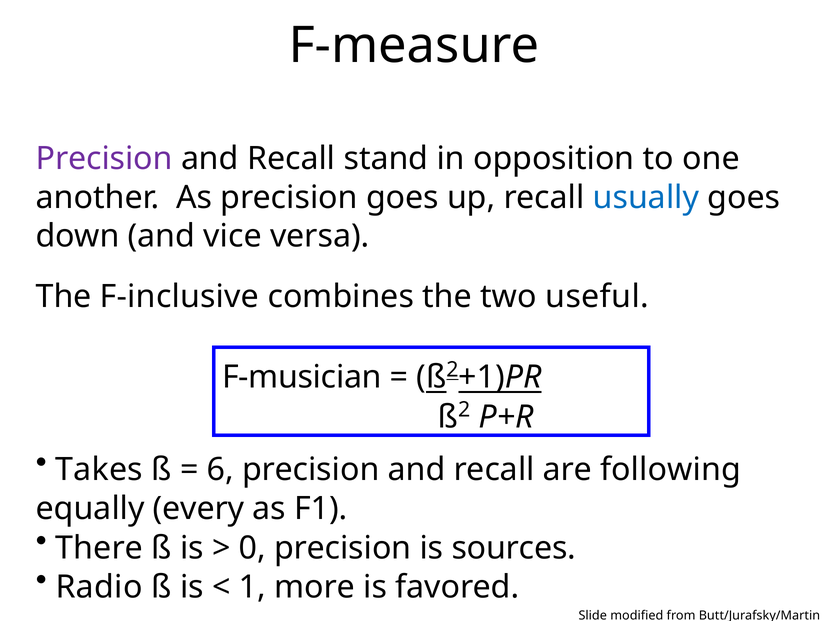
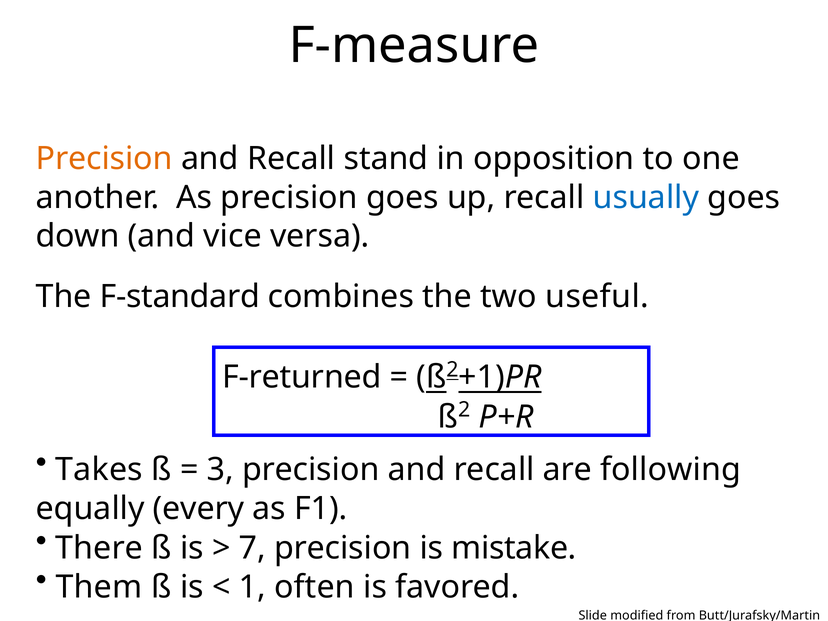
Precision at (104, 159) colour: purple -> orange
F-inclusive: F-inclusive -> F-standard
F-musician: F-musician -> F-returned
6: 6 -> 3
0: 0 -> 7
sources: sources -> mistake
Radio: Radio -> Them
more: more -> often
